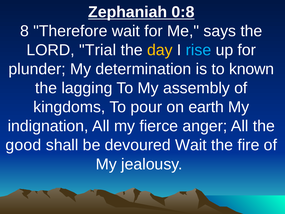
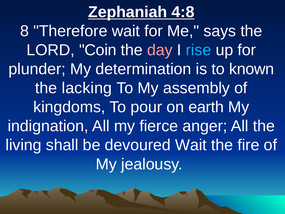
0:8: 0:8 -> 4:8
Trial: Trial -> Coin
day colour: yellow -> pink
lagging: lagging -> lacking
good: good -> living
